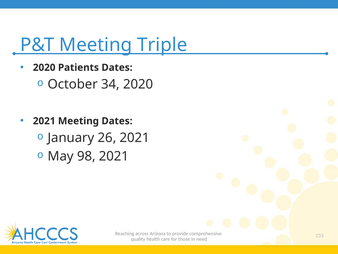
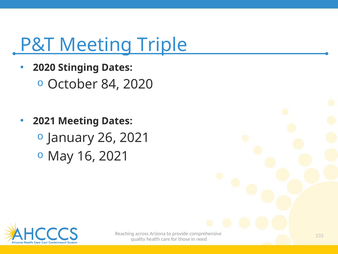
Patients: Patients -> Stinging
34: 34 -> 84
98: 98 -> 16
